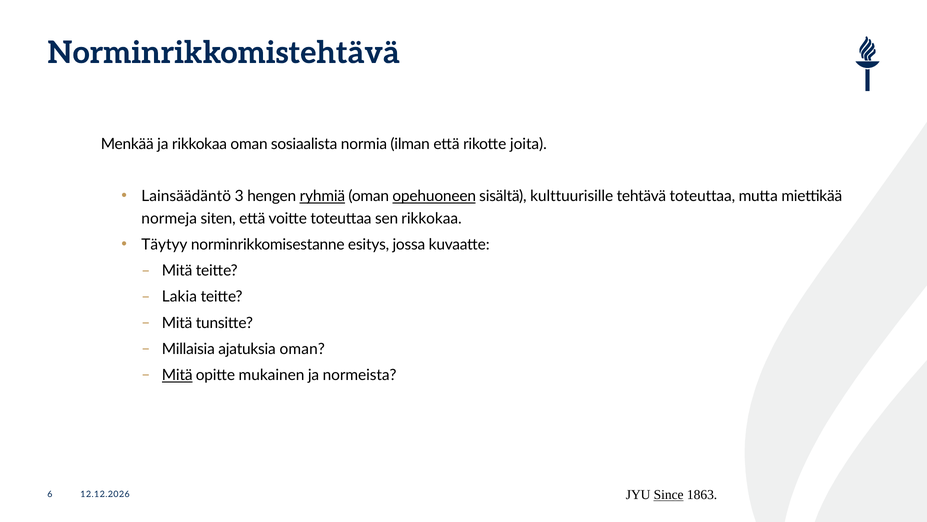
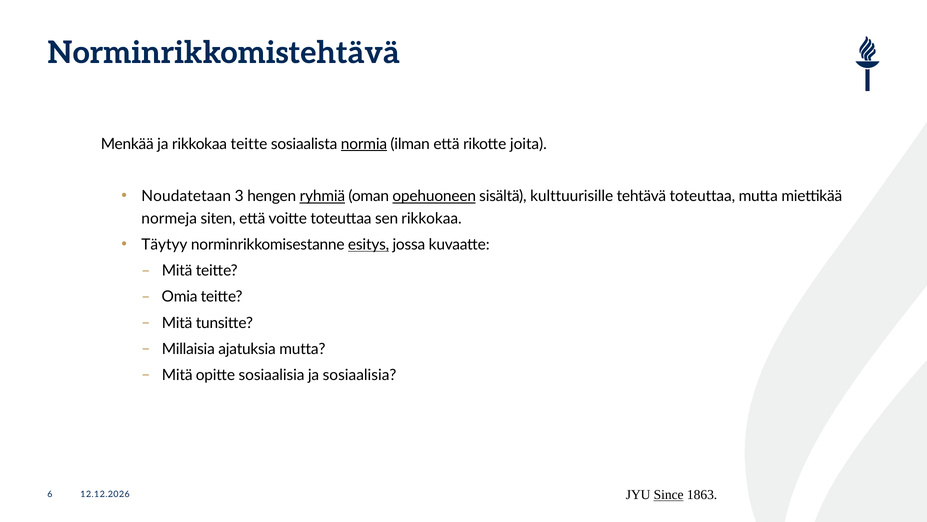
rikkokaa oman: oman -> teitte
normia underline: none -> present
Lainsäädäntö: Lainsäädäntö -> Noudatetaan
esitys underline: none -> present
Lakia: Lakia -> Omia
ajatuksia oman: oman -> mutta
Mitä at (177, 375) underline: present -> none
opitte mukainen: mukainen -> sosiaalisia
ja normeista: normeista -> sosiaalisia
